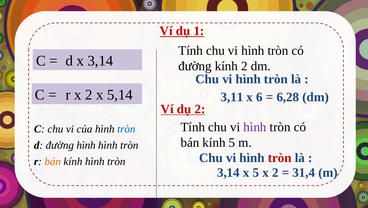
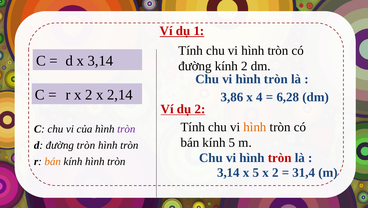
5,14: 5,14 -> 2,14
3,11: 3,11 -> 3,86
6: 6 -> 4
hình at (255, 127) colour: purple -> orange
tròn at (126, 129) colour: blue -> purple
đường hình: hình -> tròn
